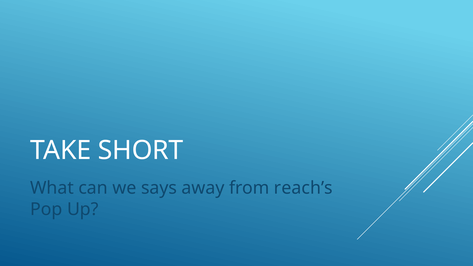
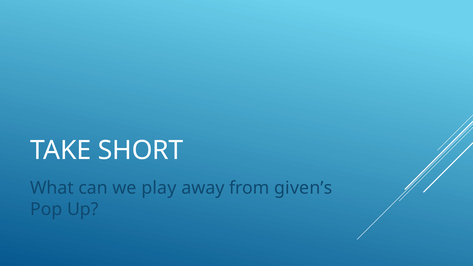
says: says -> play
reach’s: reach’s -> given’s
